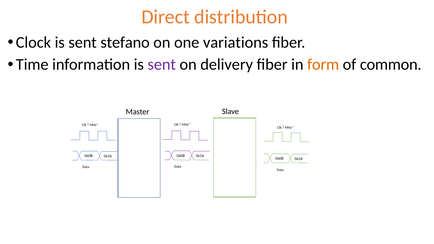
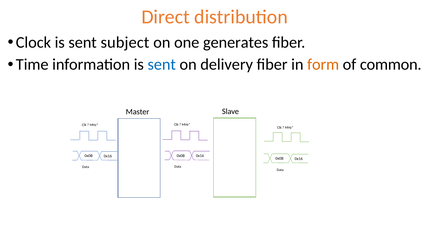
stefano: stefano -> subject
variations: variations -> generates
sent at (162, 65) colour: purple -> blue
